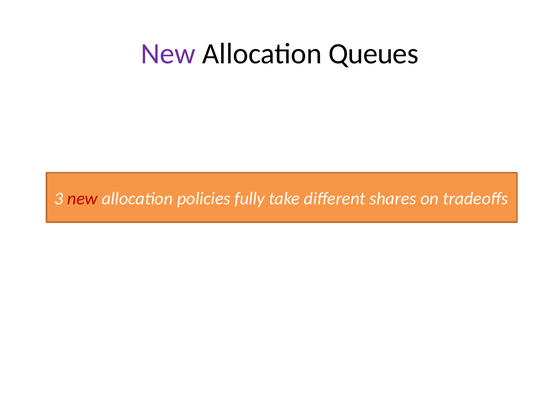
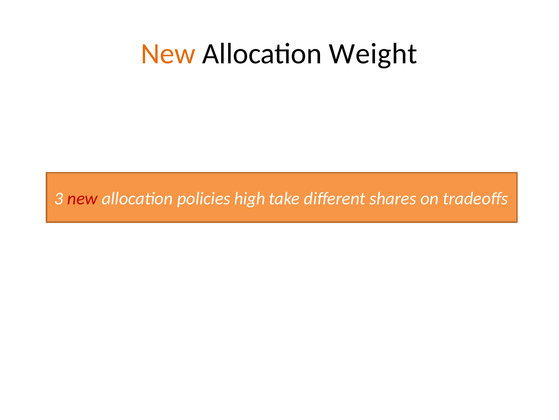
New at (168, 54) colour: purple -> orange
Queues: Queues -> Weight
fully: fully -> high
